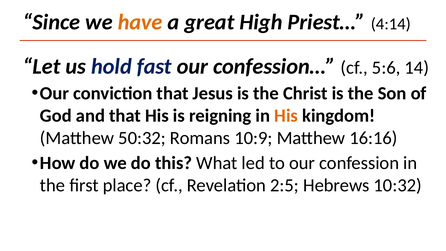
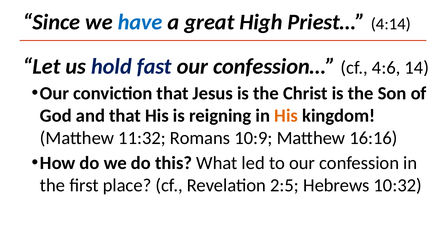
have colour: orange -> blue
5:6: 5:6 -> 4:6
50:32: 50:32 -> 11:32
